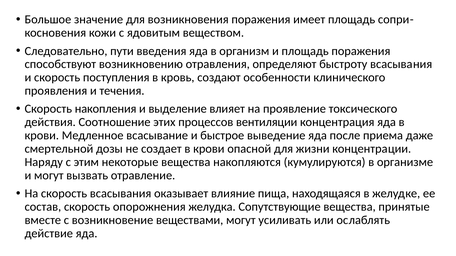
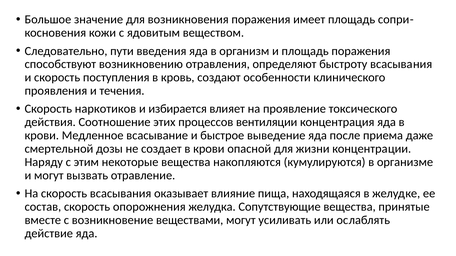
накопления: накопления -> наркотиков
выделение: выделение -> избирается
